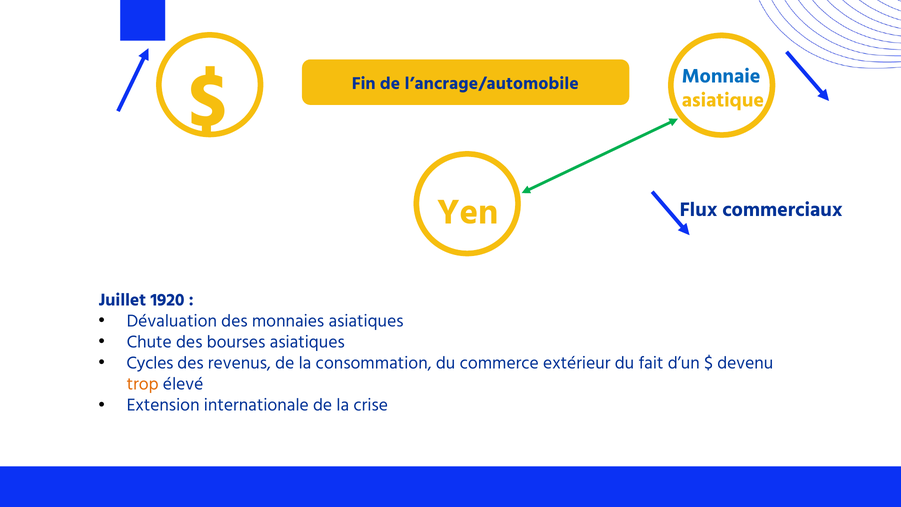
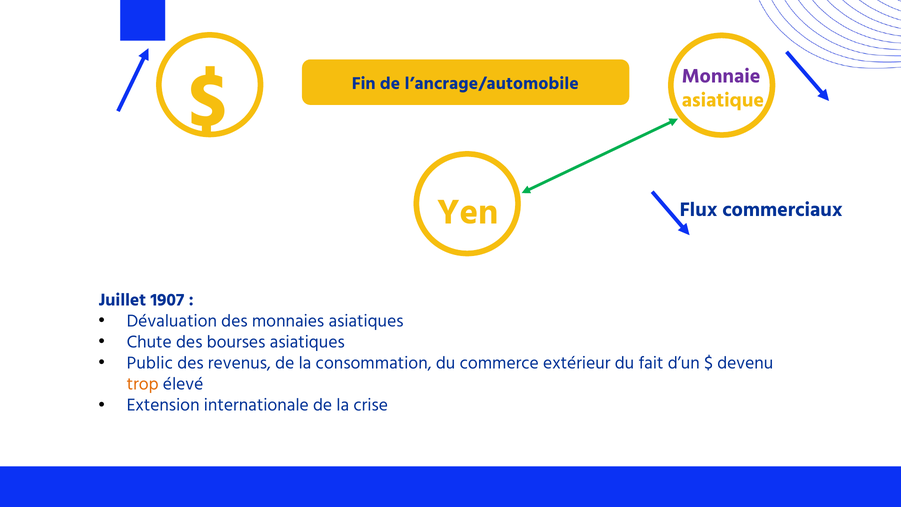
Monnaie colour: blue -> purple
1920: 1920 -> 1907
Cycles: Cycles -> Public
